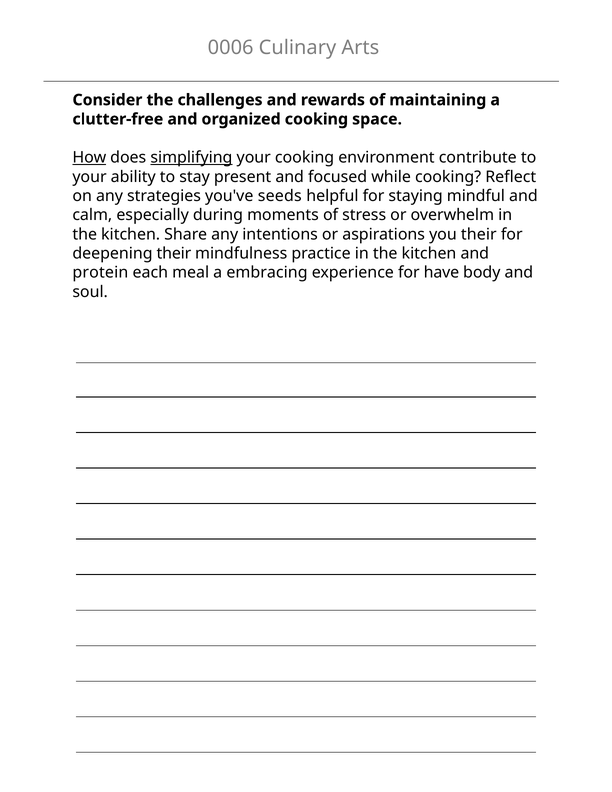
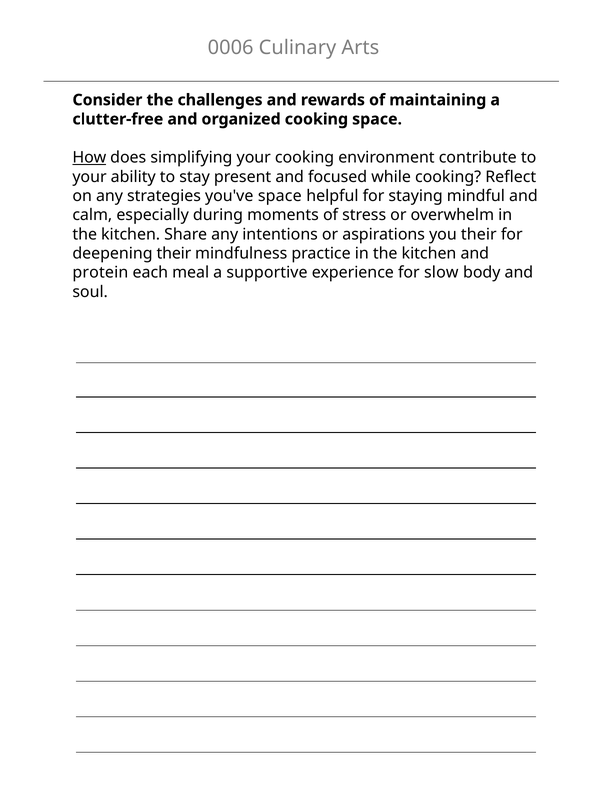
simplifying underline: present -> none
you've seeds: seeds -> space
embracing: embracing -> supportive
have: have -> slow
